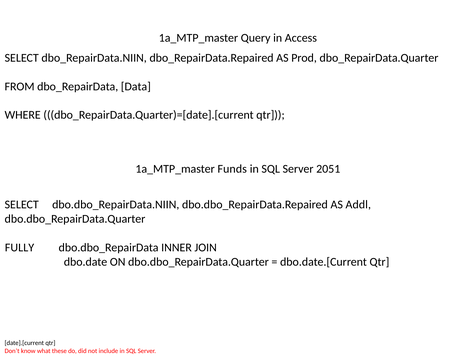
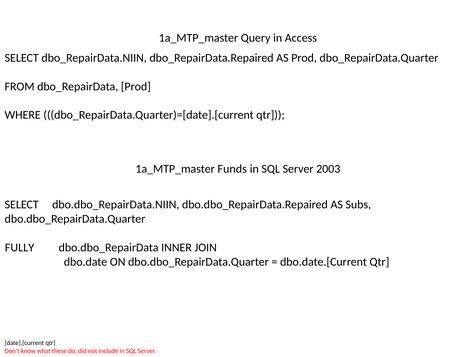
dbo_RepairData Data: Data -> Prod
2051: 2051 -> 2003
Addl: Addl -> Subs
